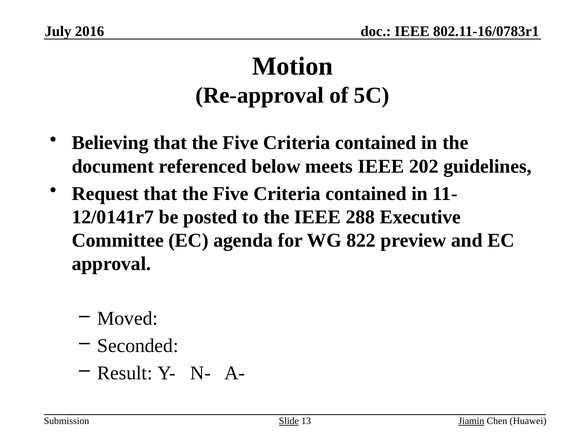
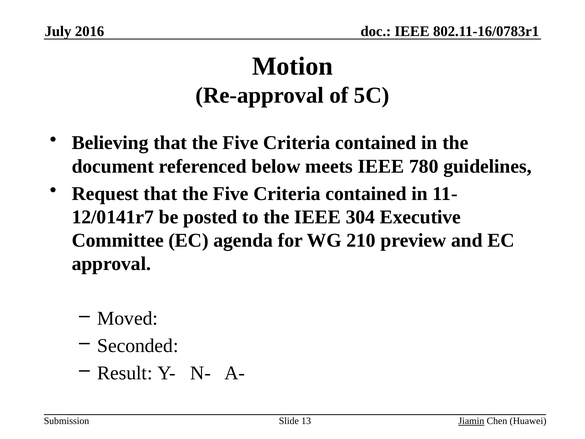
202: 202 -> 780
288: 288 -> 304
822: 822 -> 210
Slide underline: present -> none
